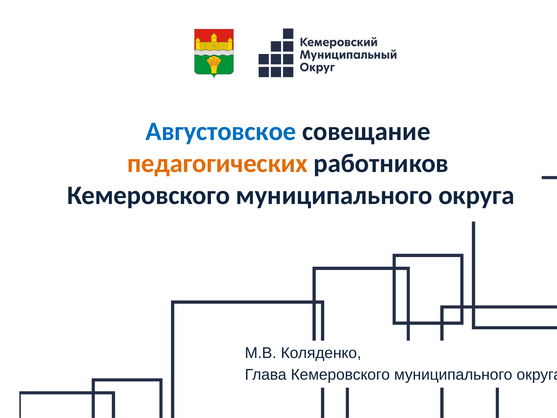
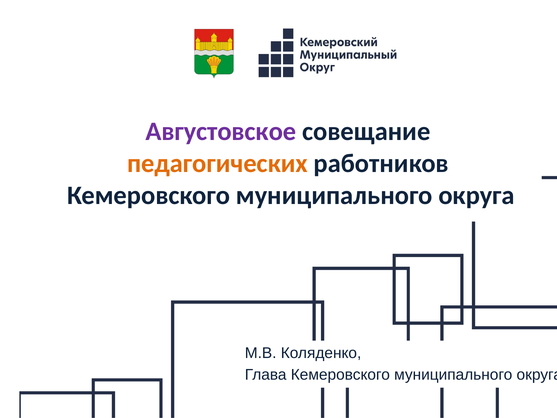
Августовское colour: blue -> purple
